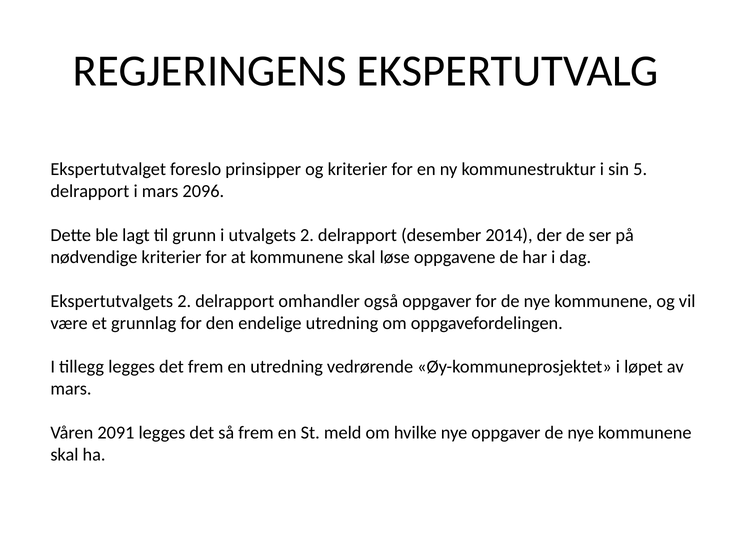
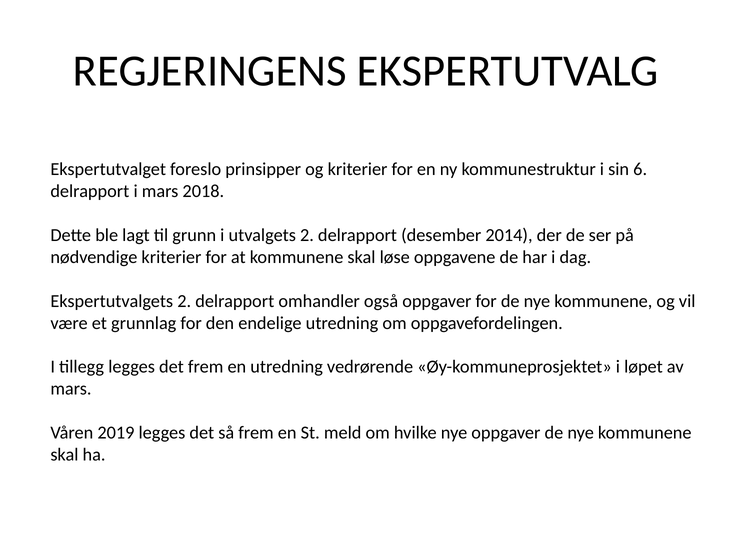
5: 5 -> 6
2096: 2096 -> 2018
2091: 2091 -> 2019
